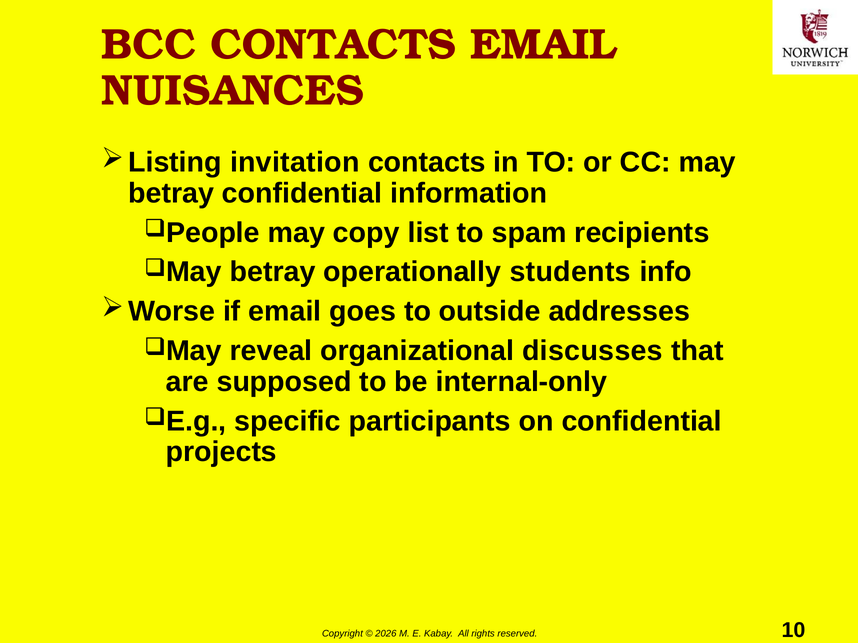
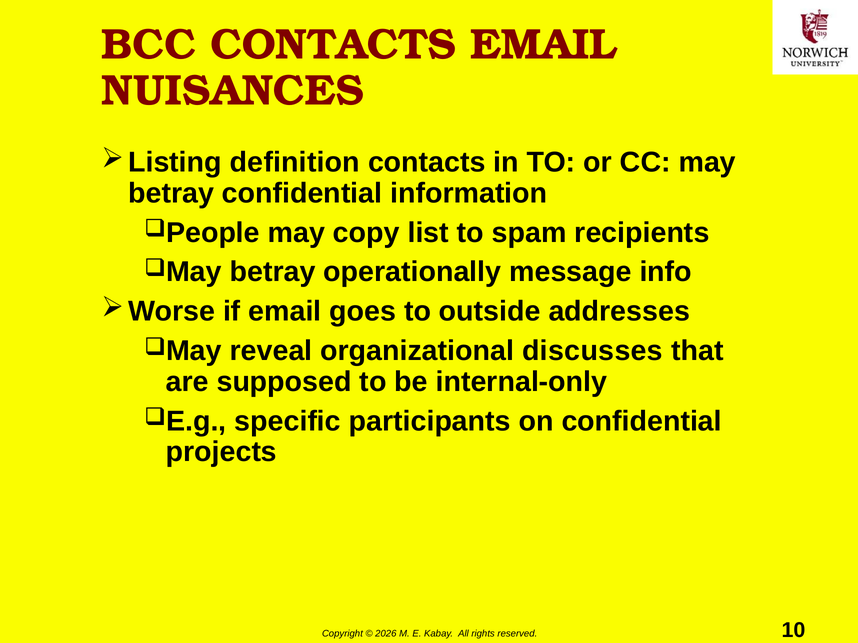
invitation: invitation -> definition
students: students -> message
